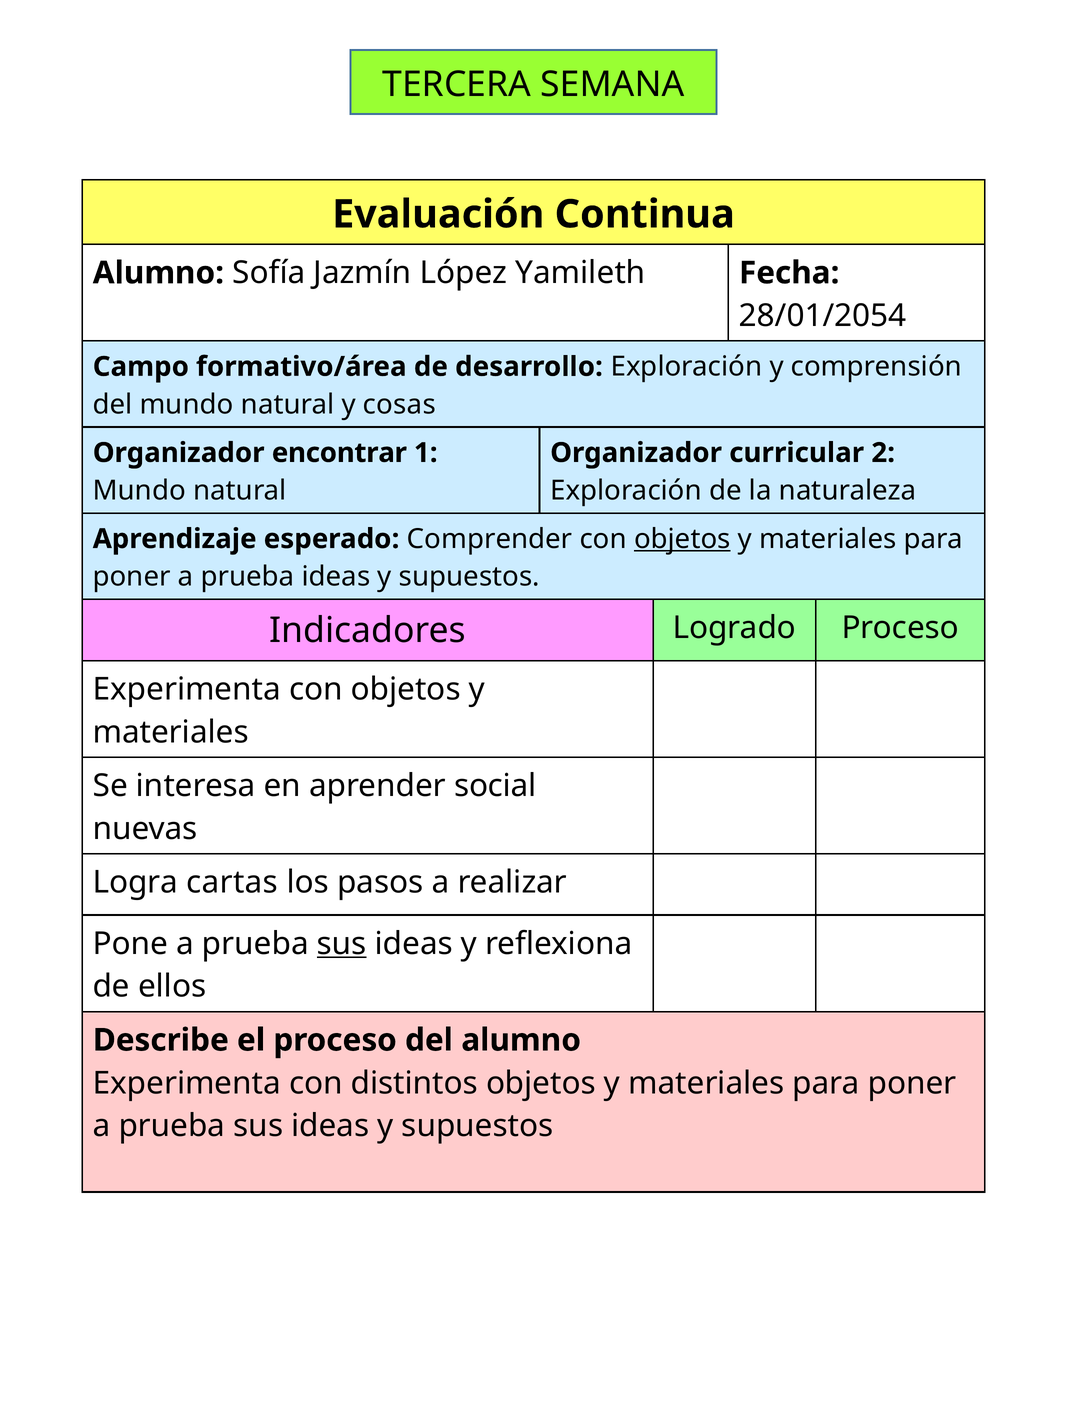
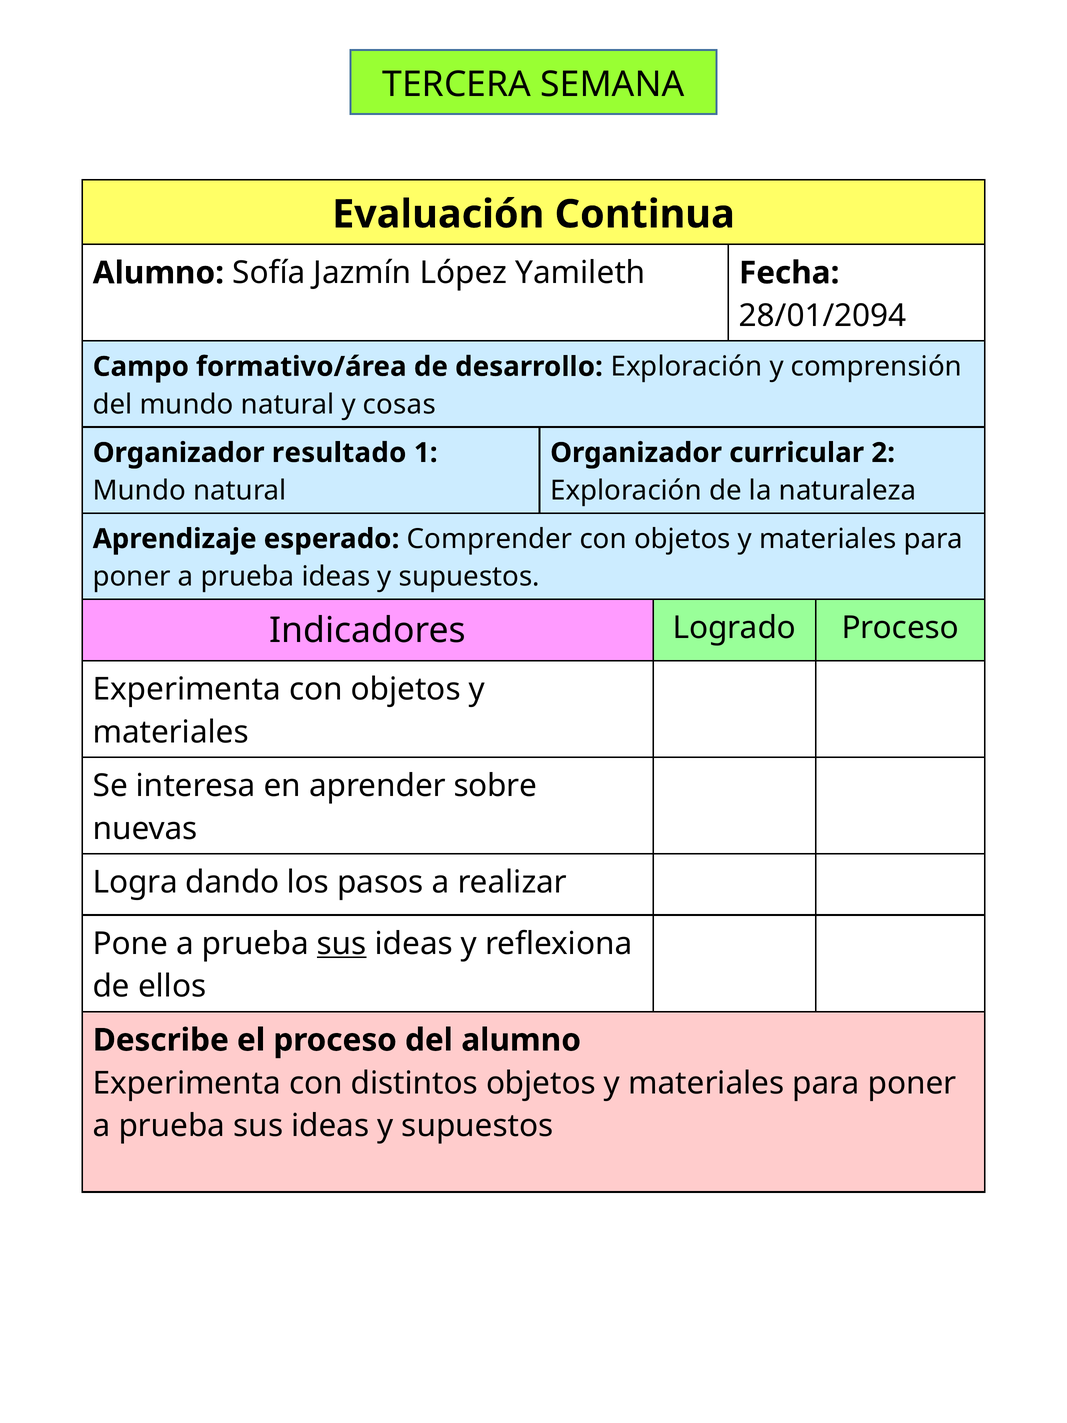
28/01/2054: 28/01/2054 -> 28/01/2094
encontrar: encontrar -> resultado
objetos at (682, 539) underline: present -> none
social: social -> sobre
cartas: cartas -> dando
